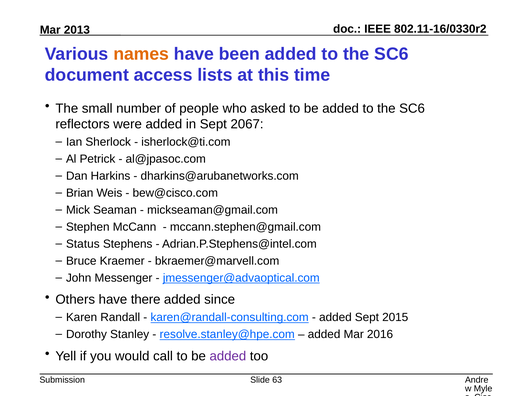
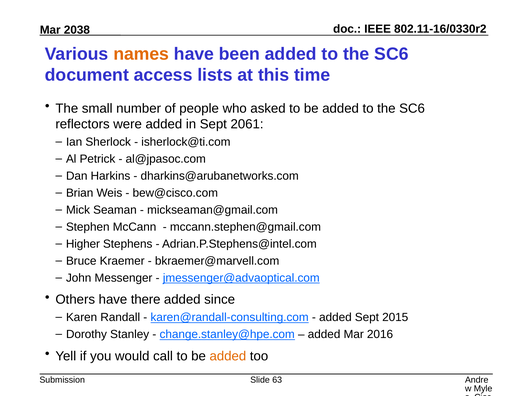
2013: 2013 -> 2038
2067: 2067 -> 2061
Status: Status -> Higher
resolve.stanley@hpe.com: resolve.stanley@hpe.com -> change.stanley@hpe.com
added at (228, 356) colour: purple -> orange
